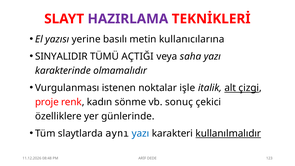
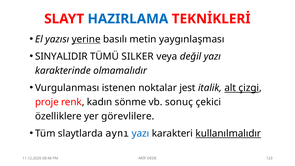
HAZIRLAMA colour: purple -> blue
yerine underline: none -> present
kullanıcılarına: kullanıcılarına -> yaygınlaşması
AÇTIĞI: AÇTIĞI -> SILKER
saha: saha -> değil
işle: işle -> jest
günlerinde: günlerinde -> görevlilere
